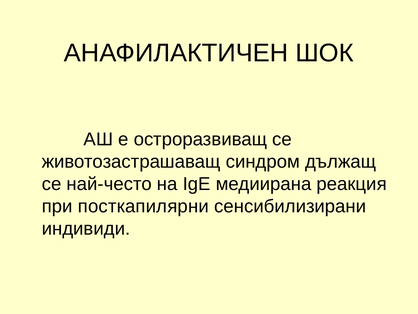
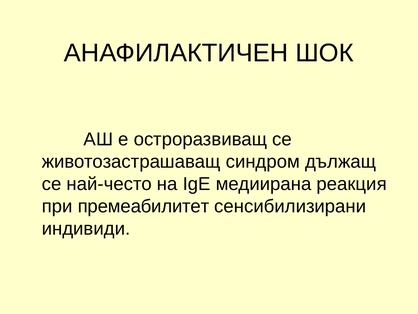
посткапилярни: посткапилярни -> премеабилитет
